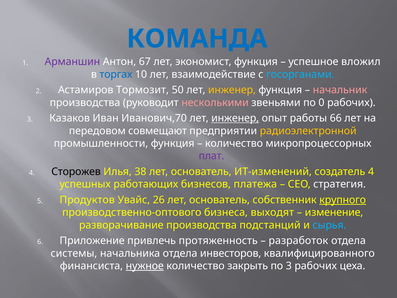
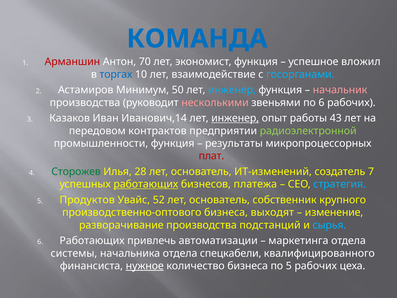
Арманшин colour: purple -> red
67: 67 -> 70
Тормозит: Тормозит -> Минимум
инженер at (232, 90) colour: yellow -> light blue
по 0: 0 -> 6
Иванович,70: Иванович,70 -> Иванович,14
66: 66 -> 43
совмещают: совмещают -> контрактов
радиоэлектронной colour: yellow -> light green
количество at (234, 143): количество -> результаты
плат colour: purple -> red
Сторожев colour: black -> green
38: 38 -> 28
создатель 4: 4 -> 7
работающих at (146, 184) underline: none -> present
стратегия colour: white -> light blue
26: 26 -> 52
крупного underline: present -> none
Приложение at (92, 241): Приложение -> Работающих
протяженность: протяженность -> автоматизации
разработок: разработок -> маркетинга
инвесторов: инвесторов -> спецкабели
количество закрыть: закрыть -> бизнеса
по 3: 3 -> 5
